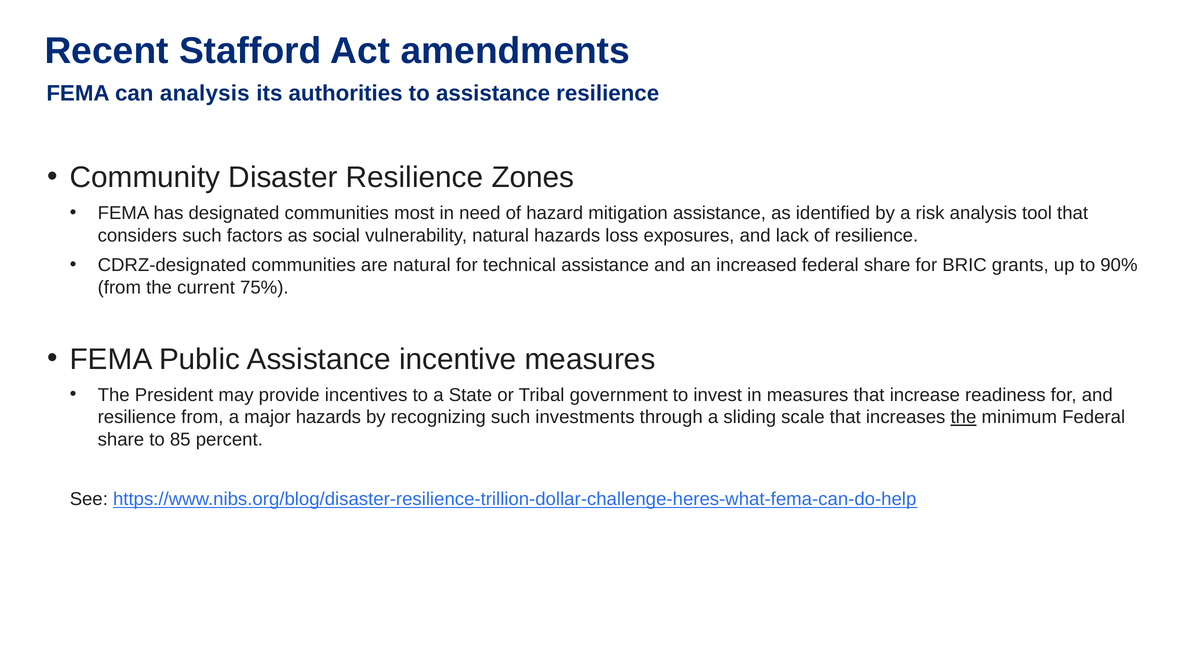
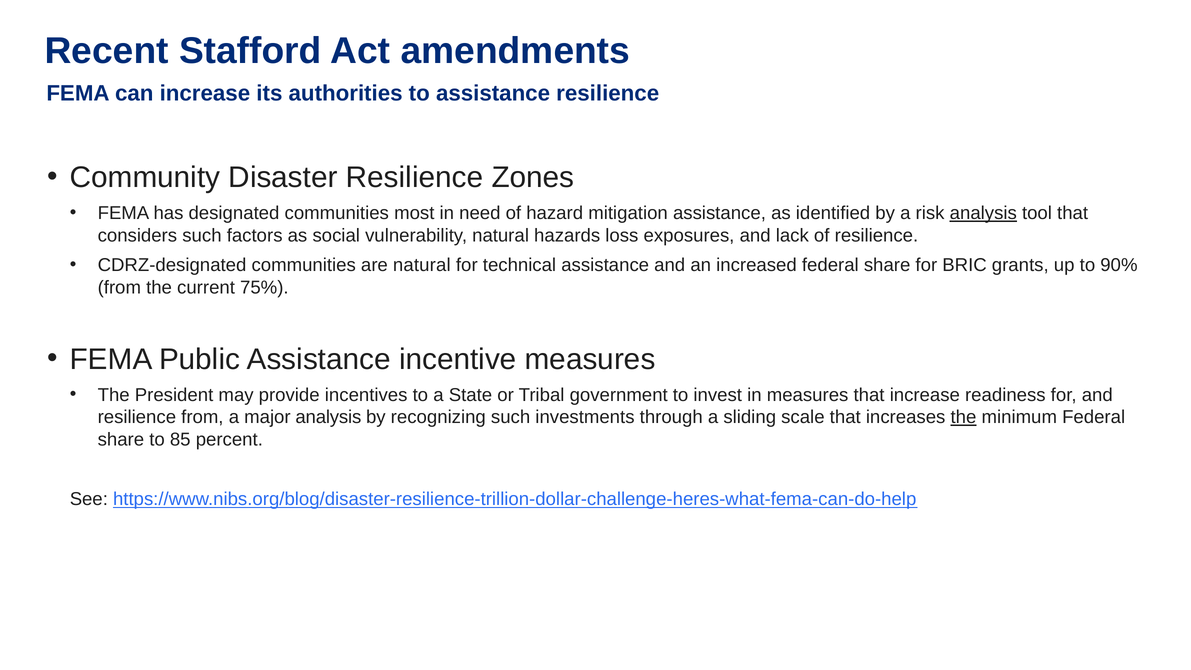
can analysis: analysis -> increase
analysis at (983, 213) underline: none -> present
major hazards: hazards -> analysis
